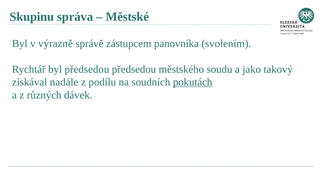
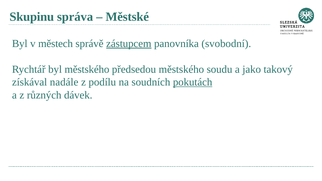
výrazně: výrazně -> městech
zástupcem underline: none -> present
svolením: svolením -> svobodní
byl předsedou: předsedou -> městského
